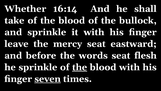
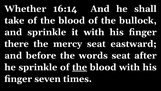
leave: leave -> there
flesh: flesh -> after
seven underline: present -> none
